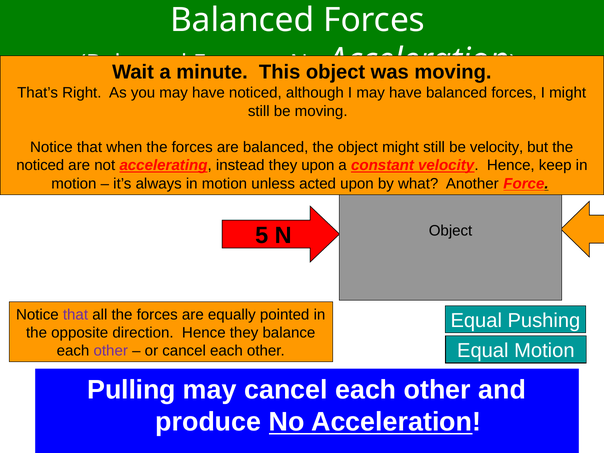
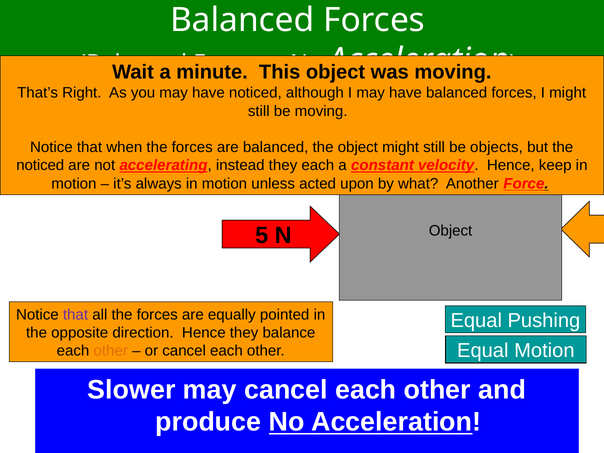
be velocity: velocity -> objects
they upon: upon -> each
other at (111, 351) colour: purple -> orange
Pulling: Pulling -> Slower
